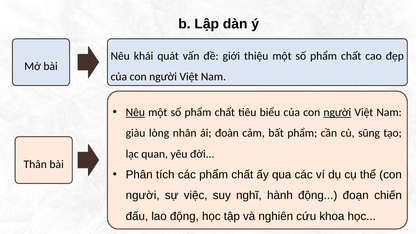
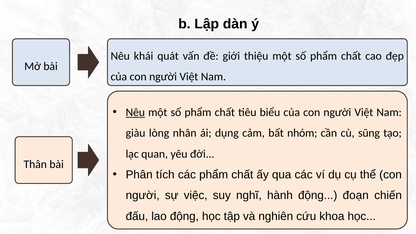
người at (337, 112) underline: present -> none
đoàn: đoàn -> dụng
bất phẩm: phẩm -> nhóm
